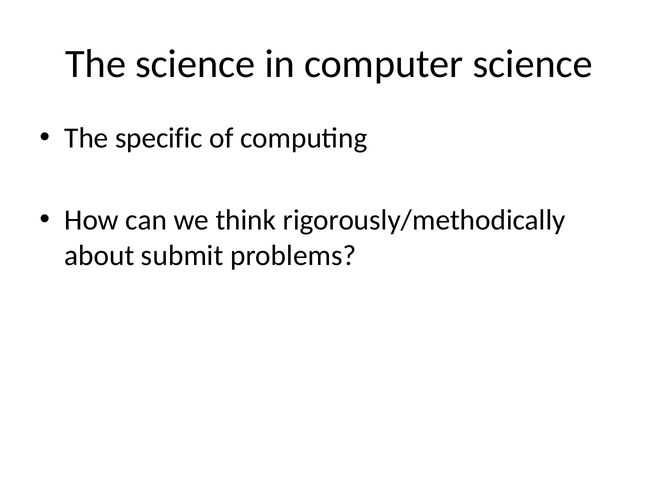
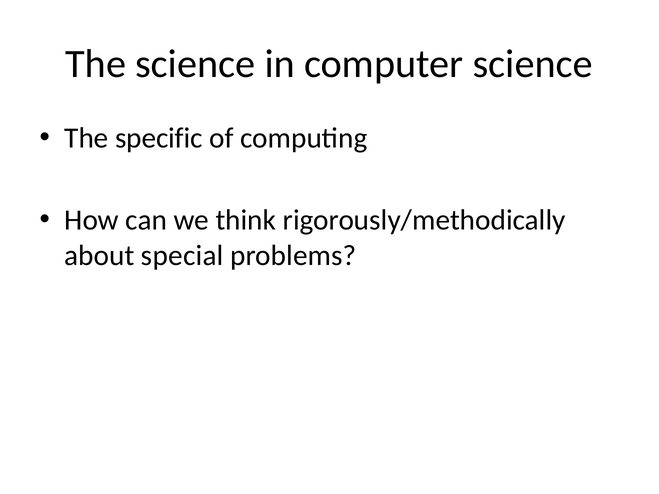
submit: submit -> special
